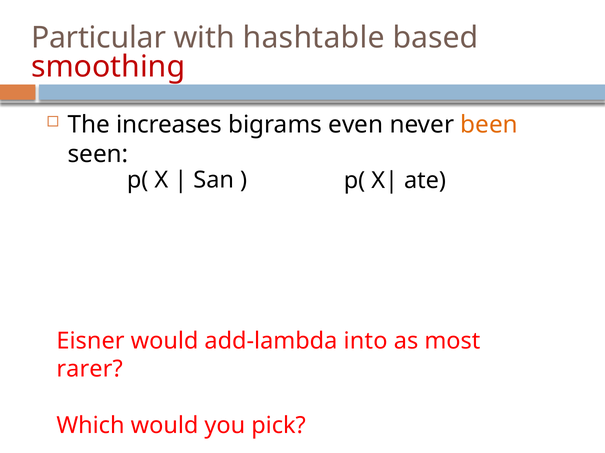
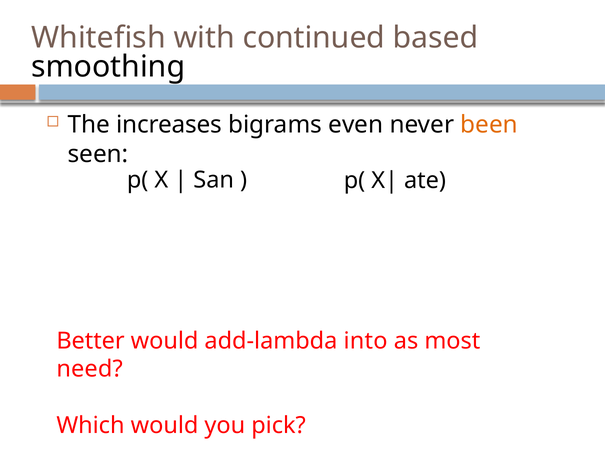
Particular: Particular -> Whitefish
hashtable: hashtable -> continued
smoothing colour: red -> black
Eisner: Eisner -> Better
rarer: rarer -> need
